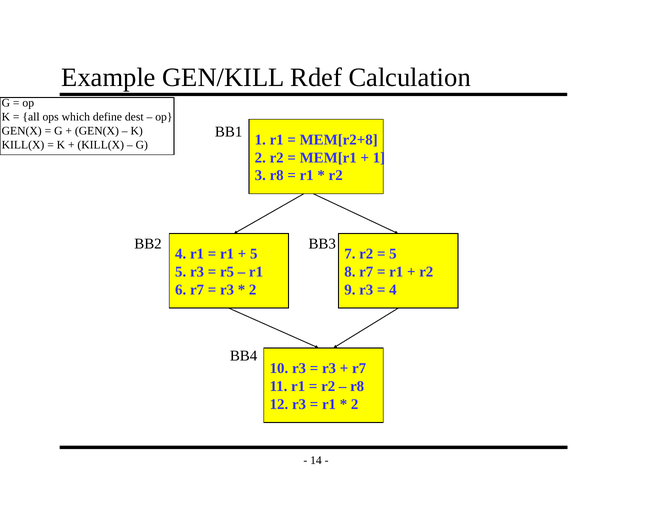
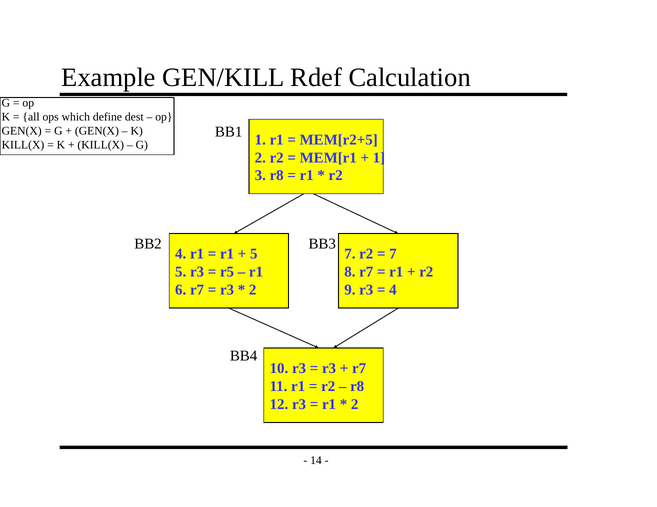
MEM[r2+8: MEM[r2+8 -> MEM[r2+5
5 at (393, 254): 5 -> 7
